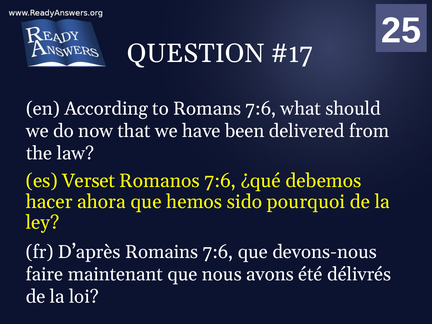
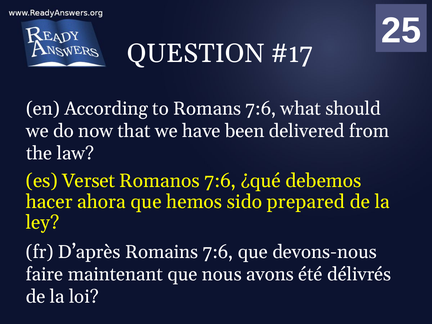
pourquoi: pourquoi -> prepared
